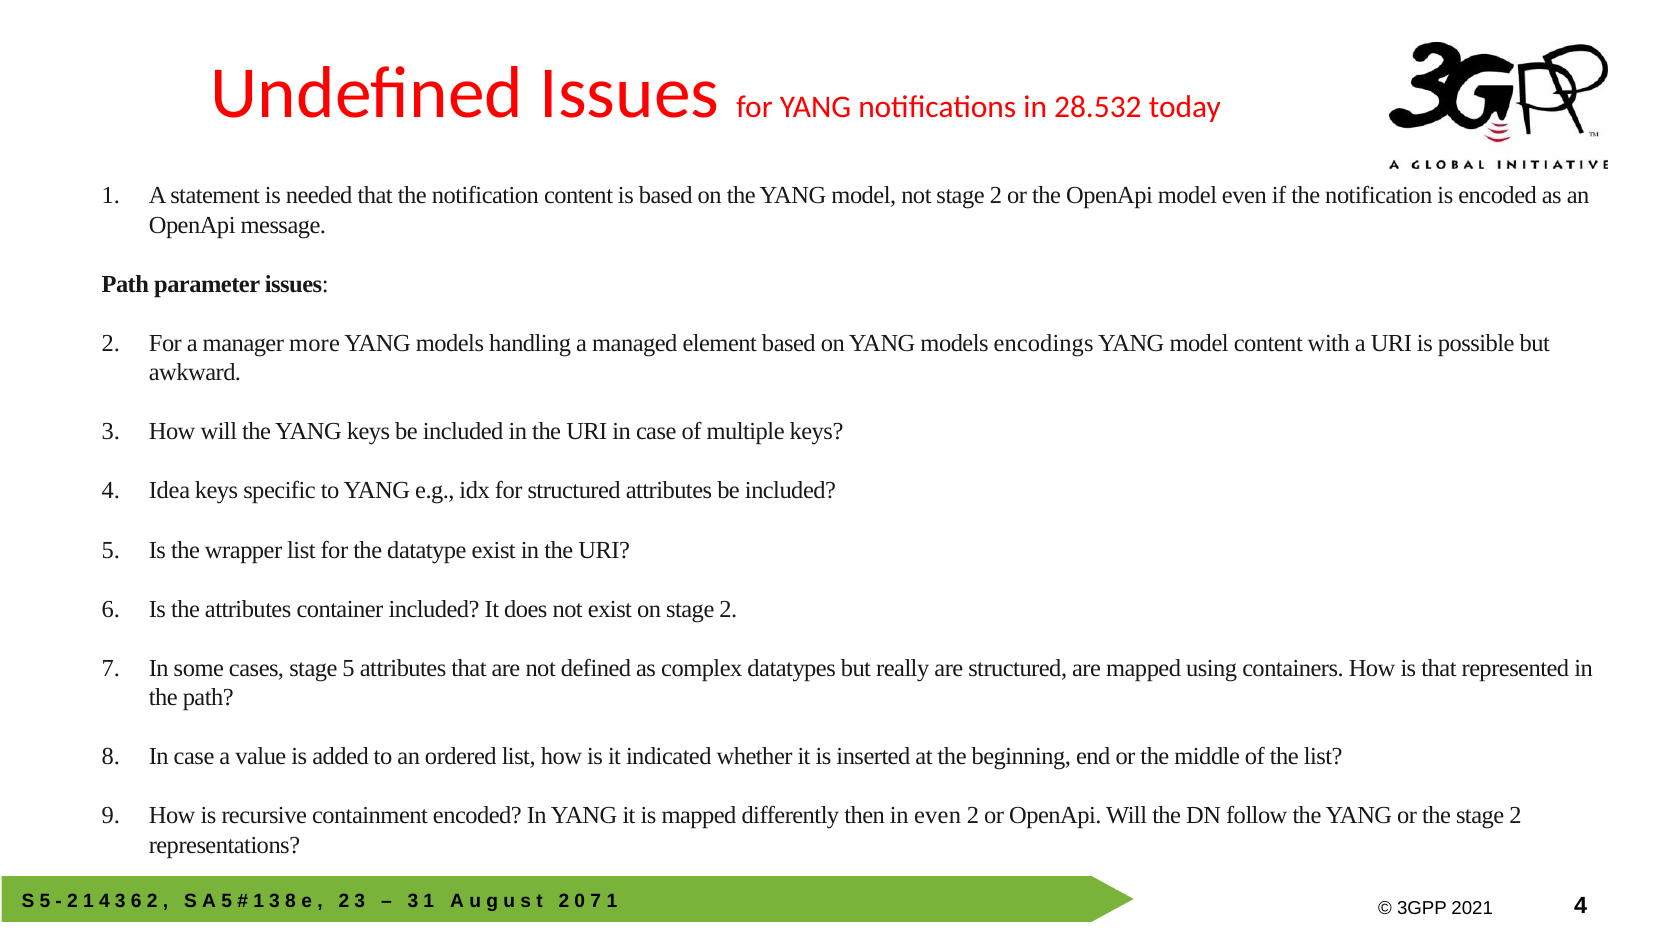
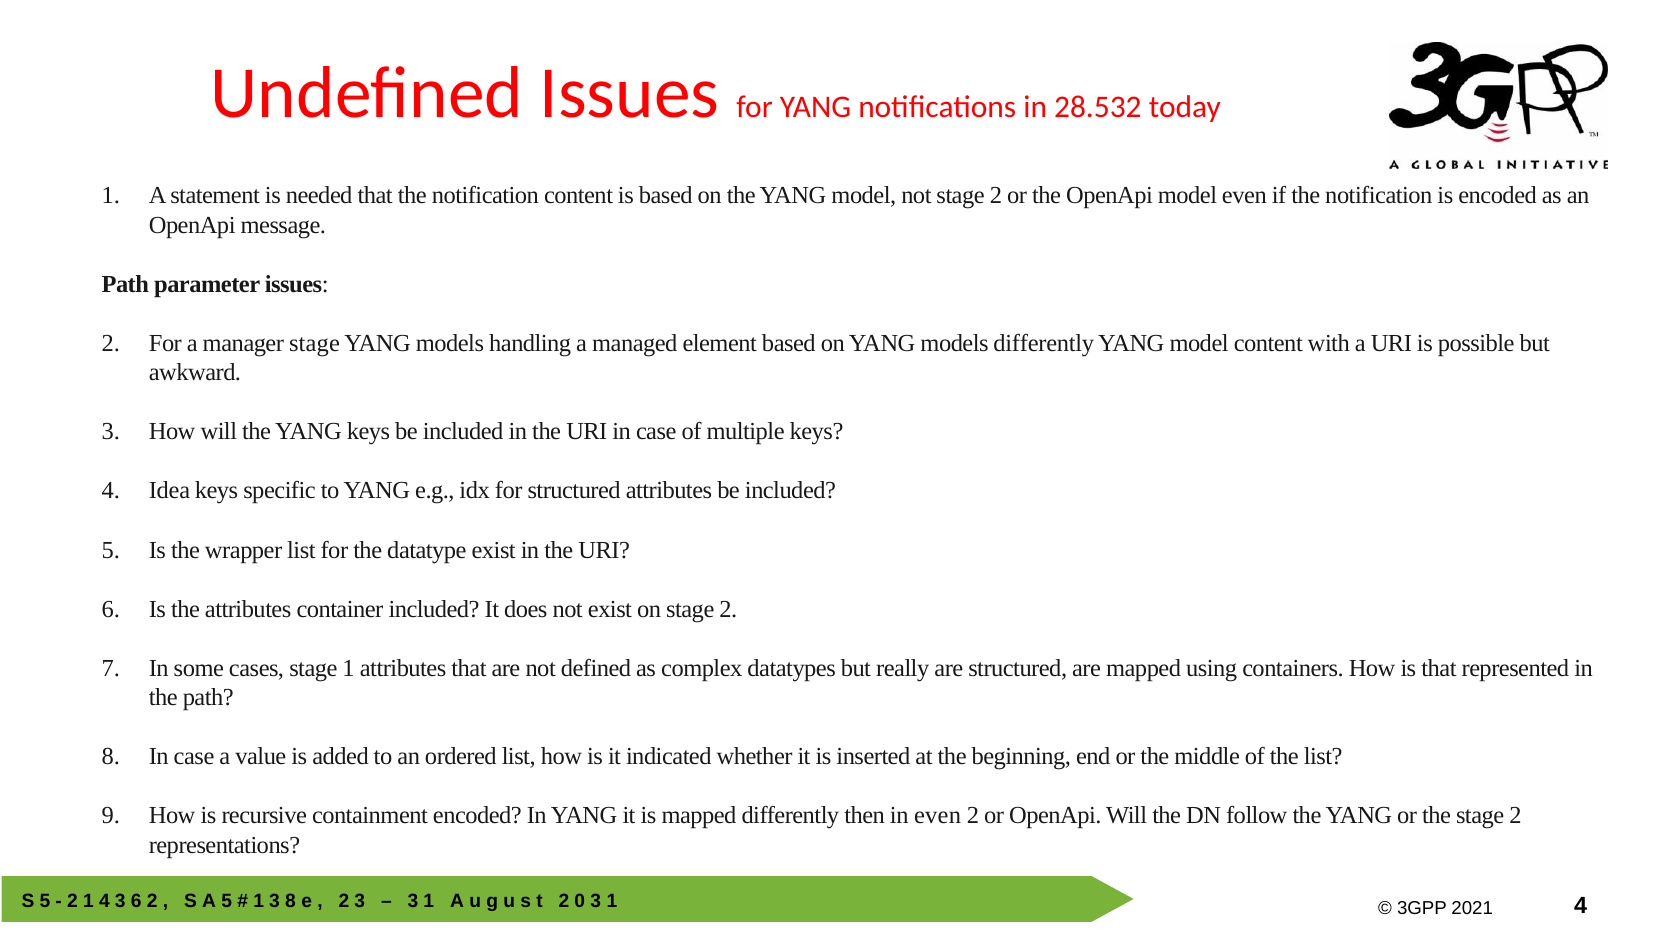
manager more: more -> stage
models encodings: encodings -> differently
stage 5: 5 -> 1
7 at (596, 901): 7 -> 3
